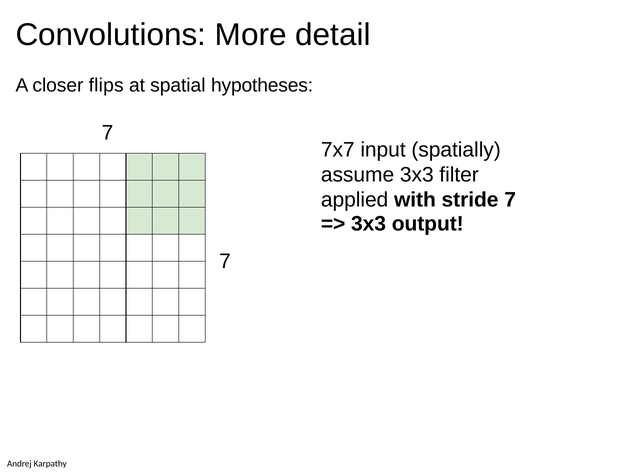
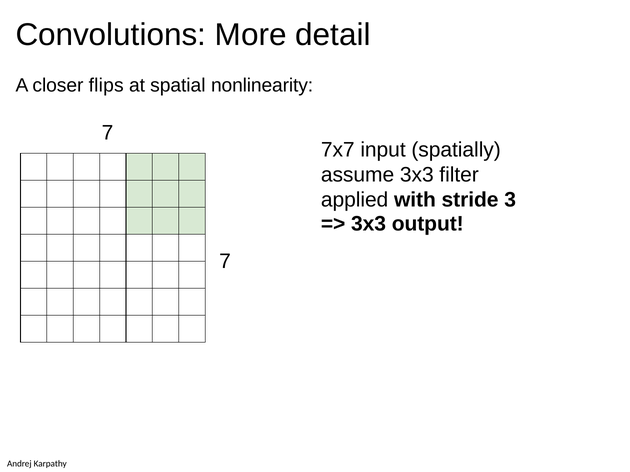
hypotheses: hypotheses -> nonlinearity
stride 7: 7 -> 3
